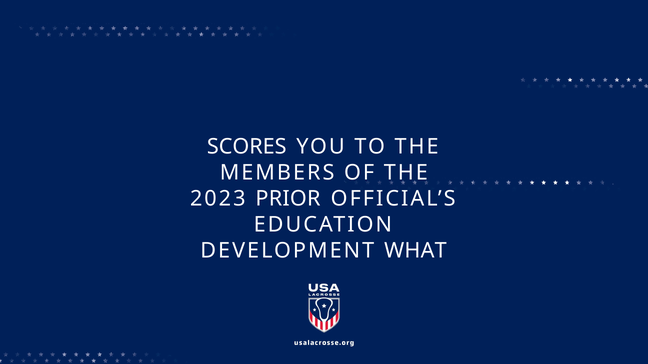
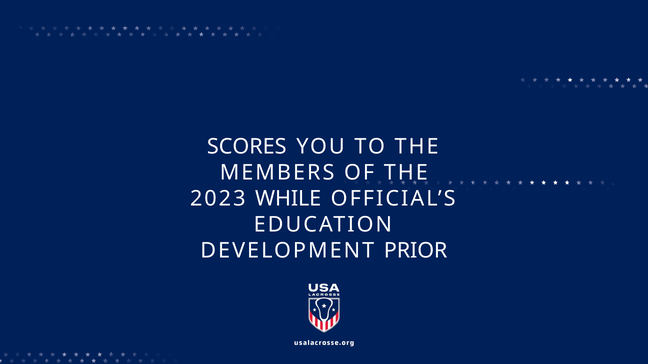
PRIOR: PRIOR -> WHILE
WHAT: WHAT -> PRIOR
